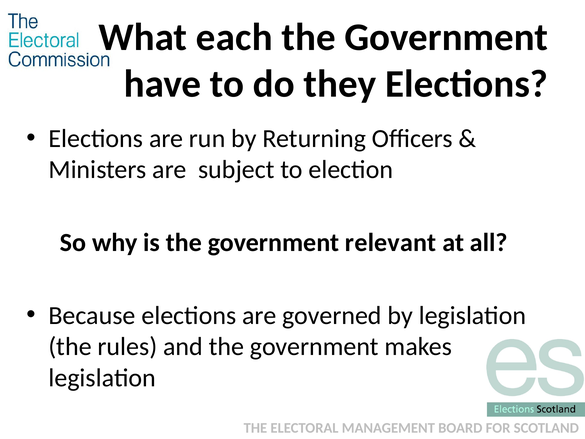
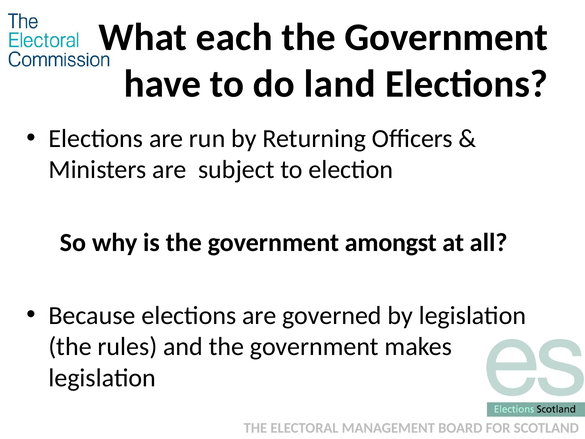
they: they -> land
relevant: relevant -> amongst
